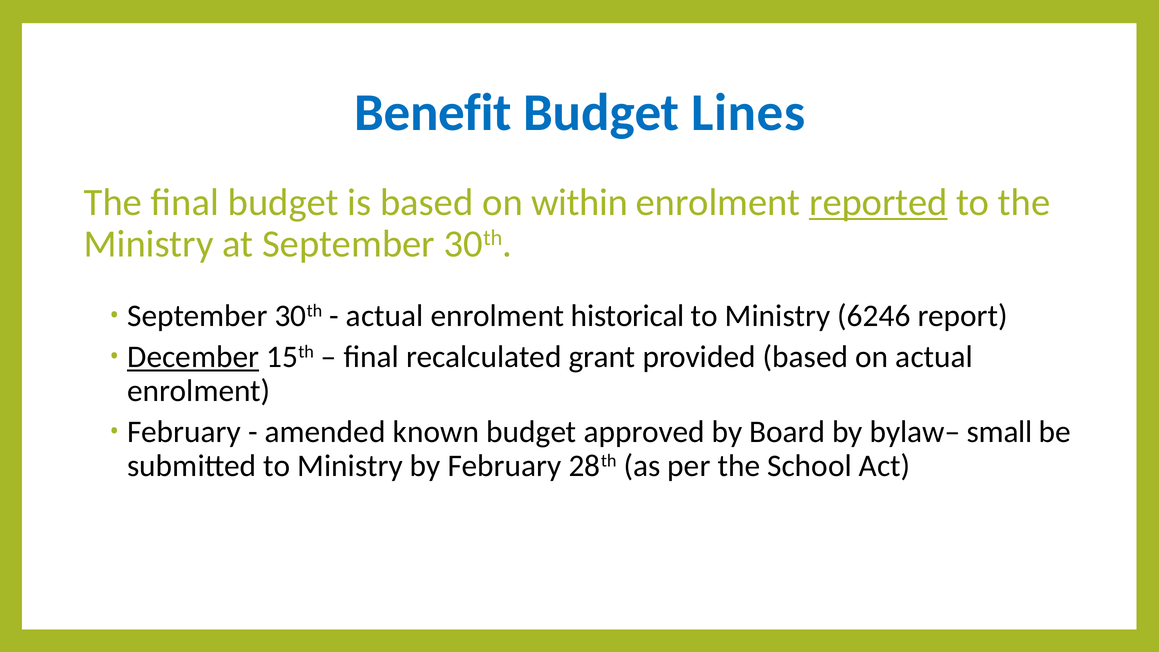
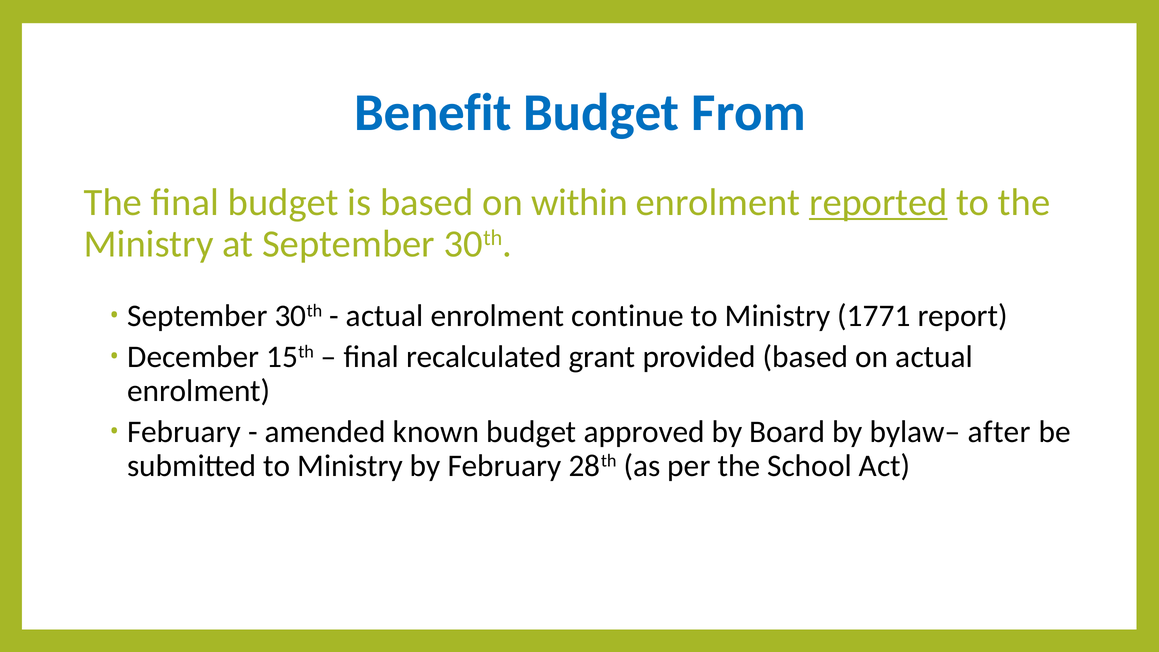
Lines: Lines -> From
historical: historical -> continue
6246: 6246 -> 1771
December underline: present -> none
small: small -> after
